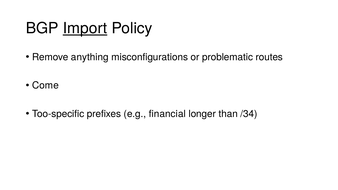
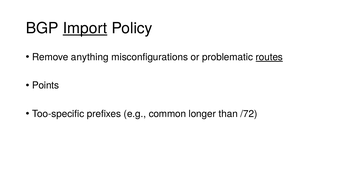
routes underline: none -> present
Come: Come -> Points
financial: financial -> common
/34: /34 -> /72
